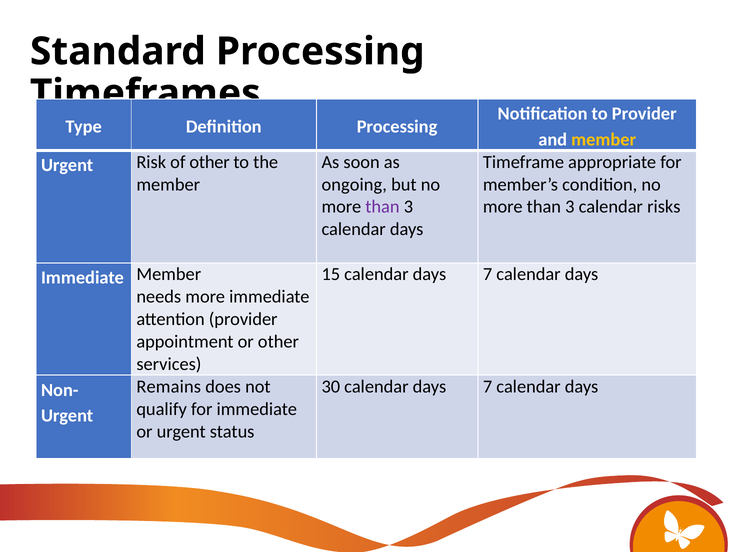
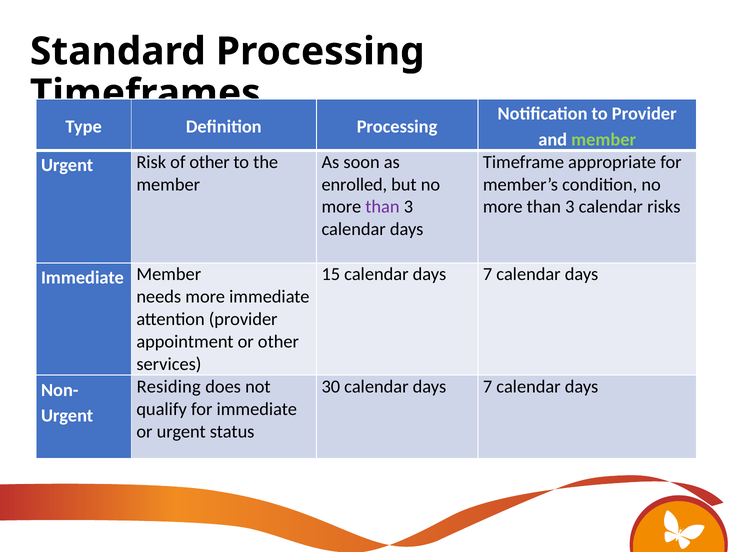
member at (604, 140) colour: yellow -> light green
ongoing: ongoing -> enrolled
Remains: Remains -> Residing
